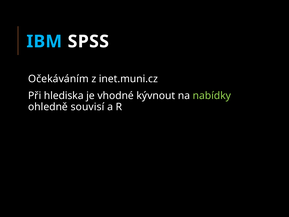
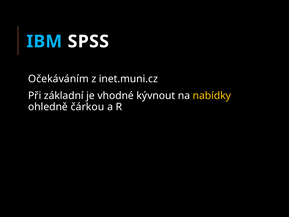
hlediska: hlediska -> základní
nabídky colour: light green -> yellow
souvisí: souvisí -> čárkou
